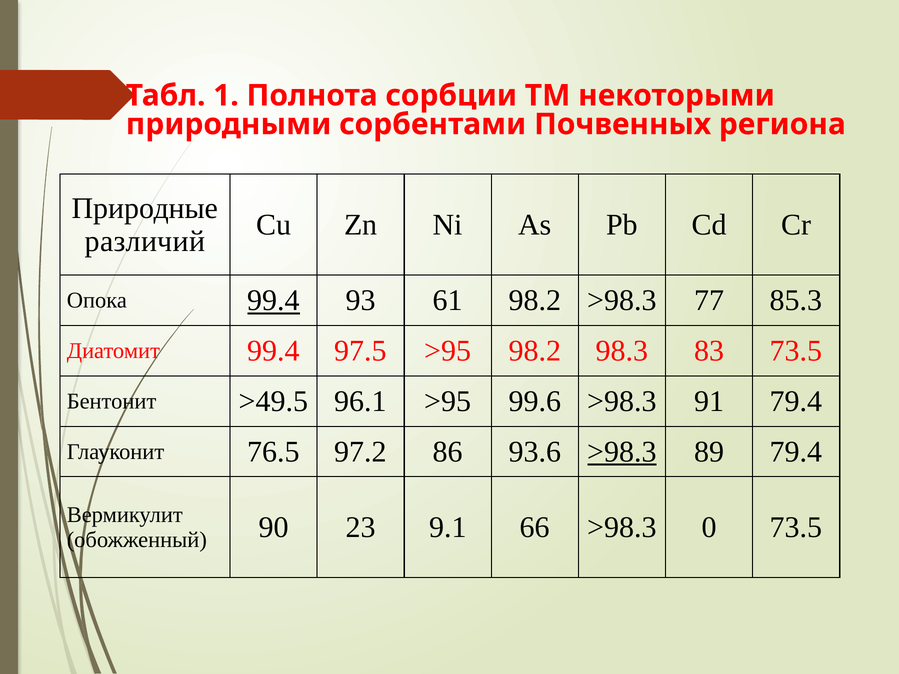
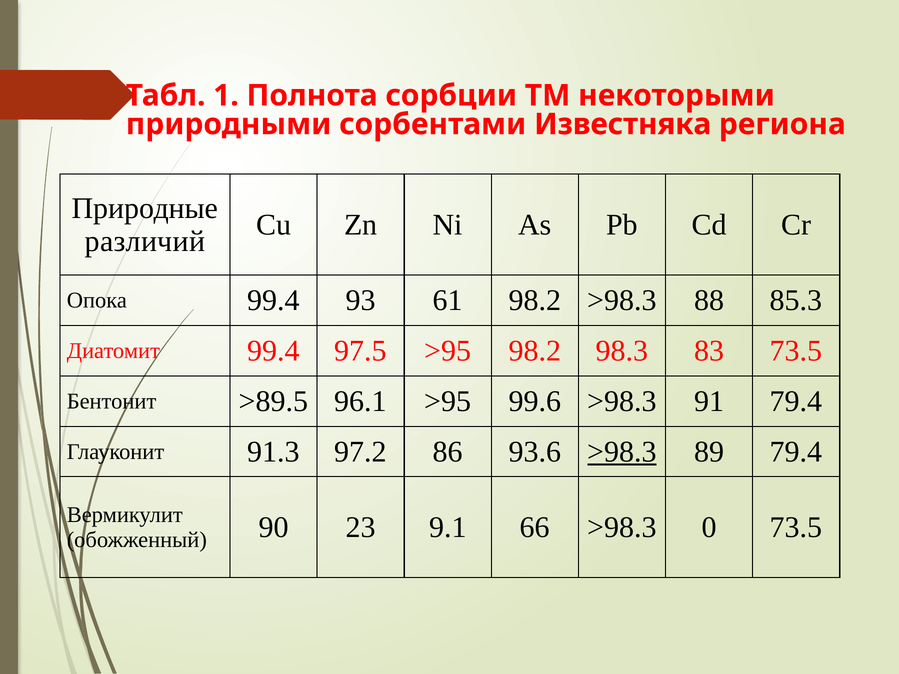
Почвенных: Почвенных -> Известняка
99.4 at (274, 301) underline: present -> none
77: 77 -> 88
>49.5: >49.5 -> >89.5
76.5: 76.5 -> 91.3
